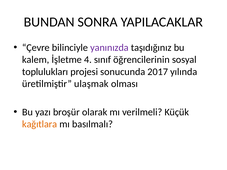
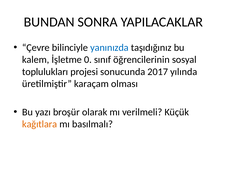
yanınızda colour: purple -> blue
4: 4 -> 0
ulaşmak: ulaşmak -> karaçam
